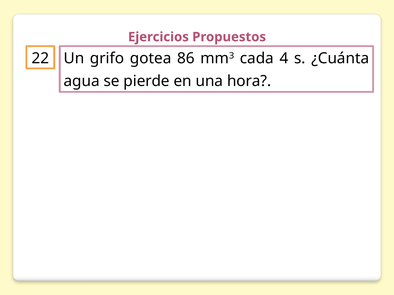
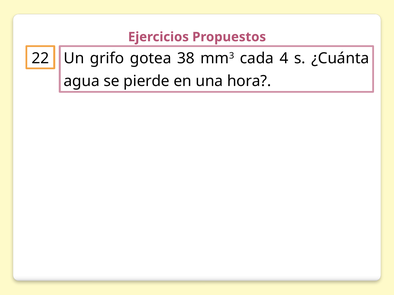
86: 86 -> 38
